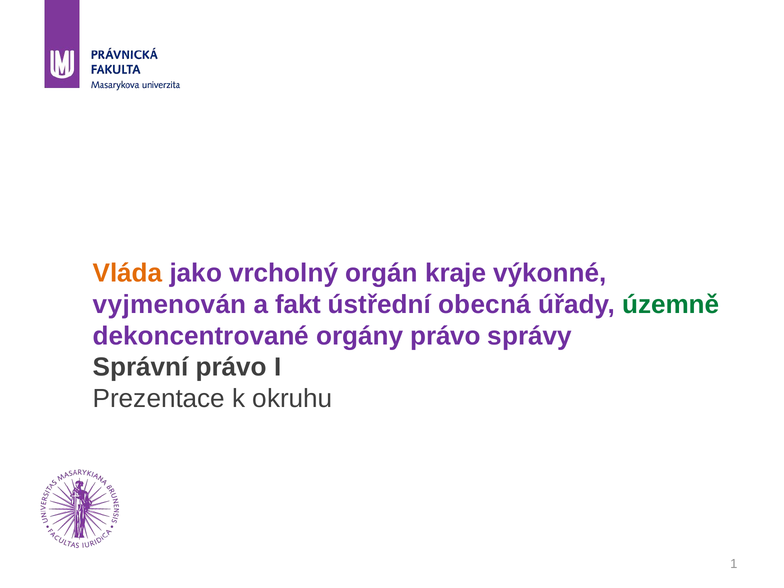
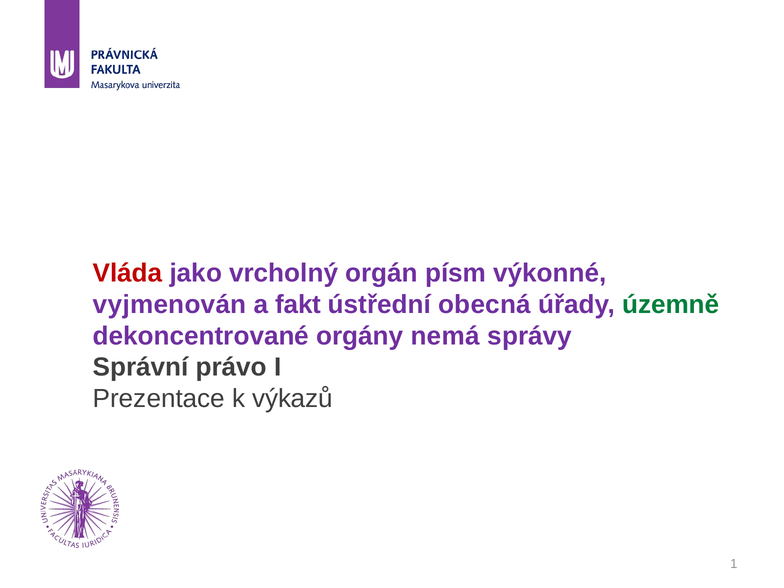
Vláda colour: orange -> red
kraje: kraje -> písm
orgány právo: právo -> nemá
okruhu: okruhu -> výkazů
